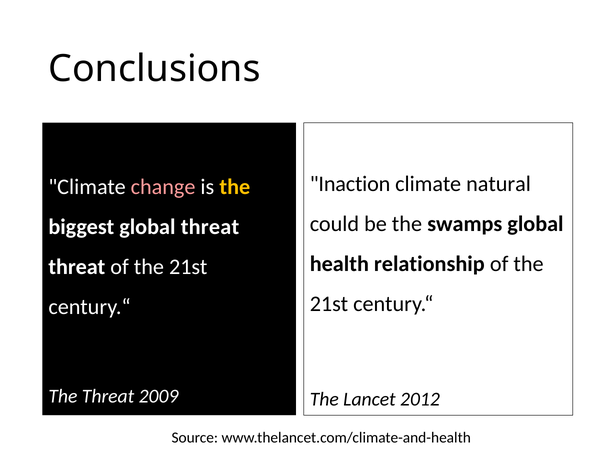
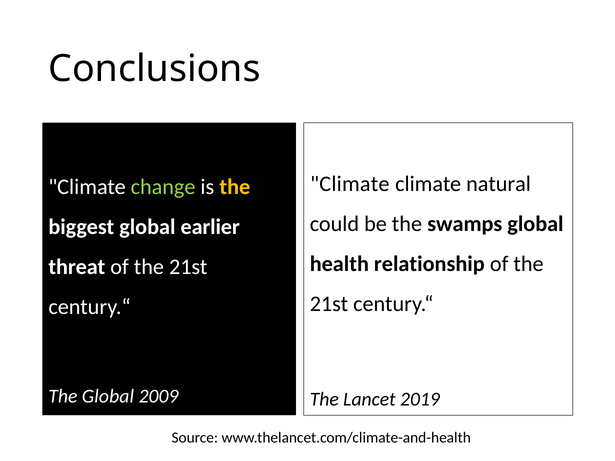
Inaction at (350, 184): Inaction -> Climate
change colour: pink -> light green
global threat: threat -> earlier
The Threat: Threat -> Global
2012: 2012 -> 2019
